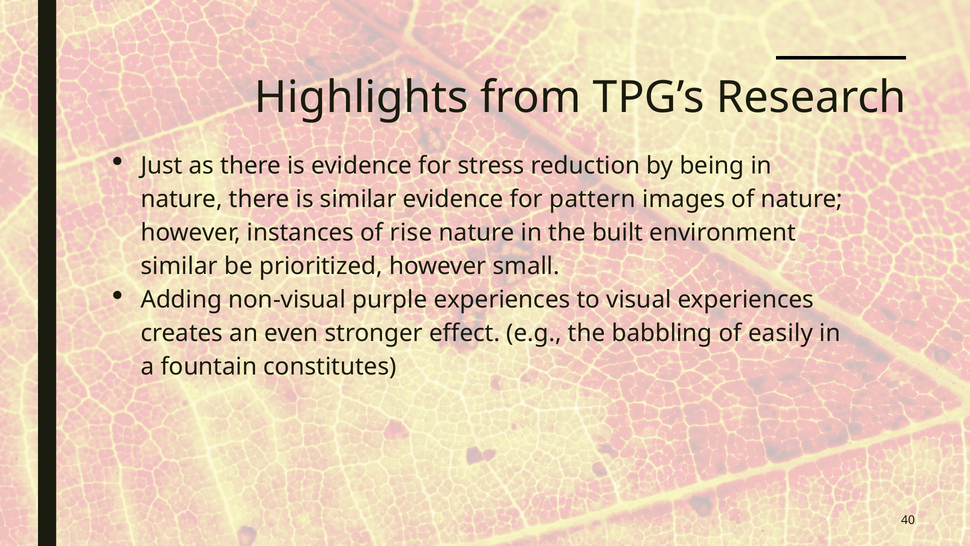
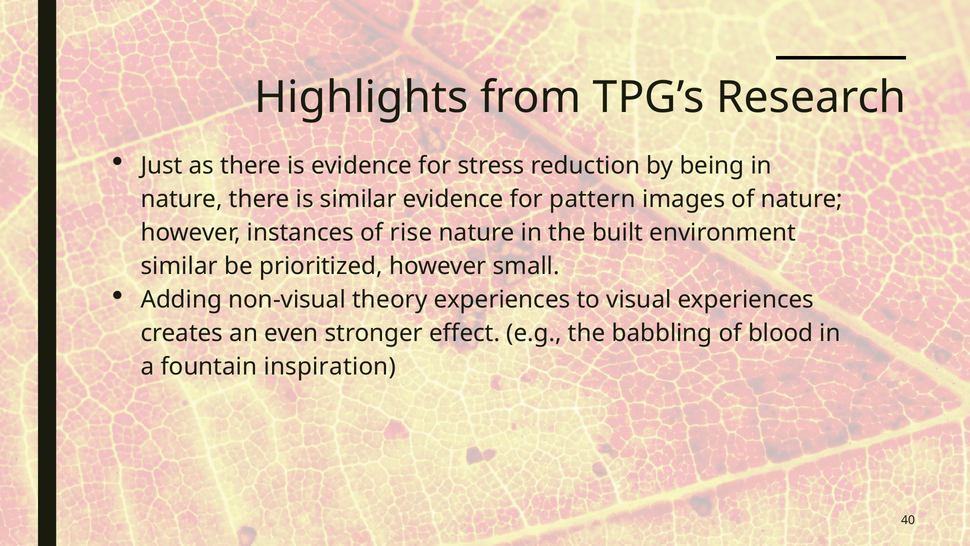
purple: purple -> theory
easily: easily -> blood
constitutes: constitutes -> inspiration
